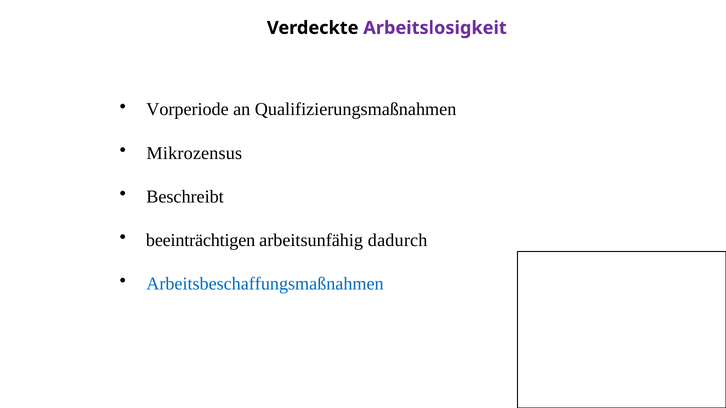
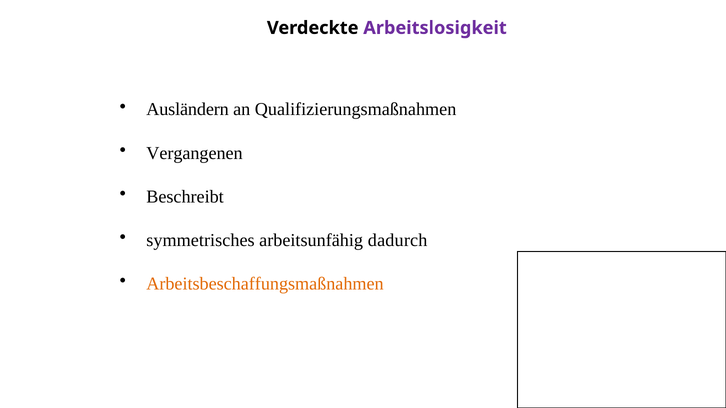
Vorperiode: Vorperiode -> Ausländern
Mikrozensus: Mikrozensus -> Vergangenen
beeinträchtigen: beeinträchtigen -> symmetrisches
Arbeitsbeschaffungsmaßnahmen colour: blue -> orange
